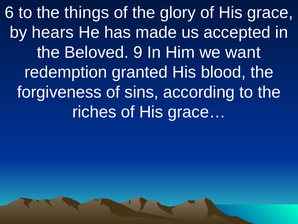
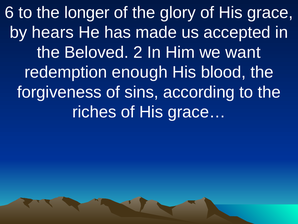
things: things -> longer
9: 9 -> 2
granted: granted -> enough
